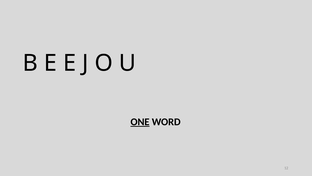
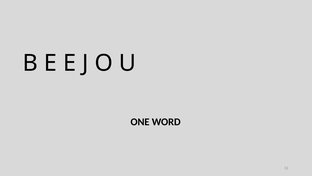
ONE underline: present -> none
